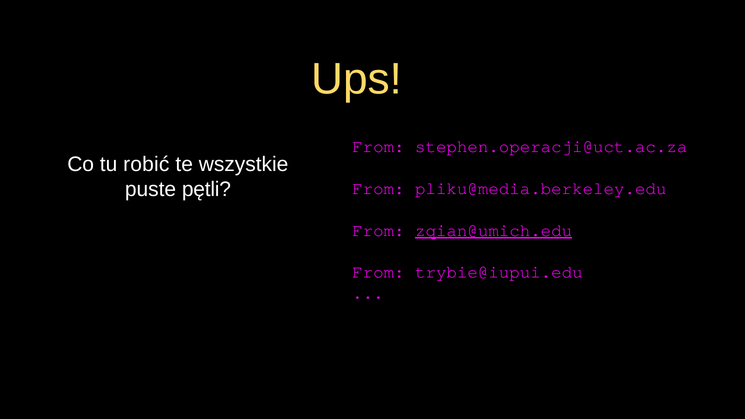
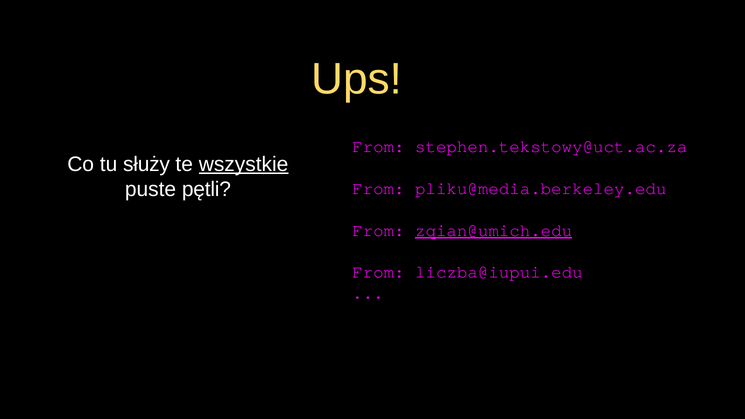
stephen.operacji@uct.ac.za: stephen.operacji@uct.ac.za -> stephen.tekstowy@uct.ac.za
robić: robić -> służy
wszystkie underline: none -> present
trybie@iupui.edu: trybie@iupui.edu -> liczba@iupui.edu
